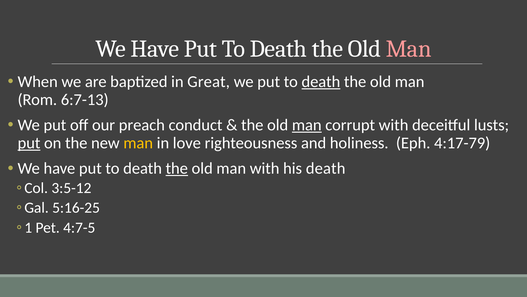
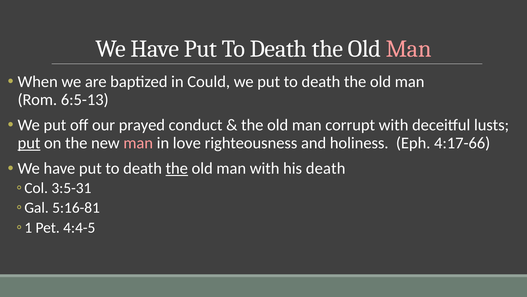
Great: Great -> Could
death at (321, 82) underline: present -> none
6:7-13: 6:7-13 -> 6:5-13
preach: preach -> prayed
man at (307, 125) underline: present -> none
man at (138, 143) colour: yellow -> pink
4:17-79: 4:17-79 -> 4:17-66
3:5-12: 3:5-12 -> 3:5-31
5:16-25: 5:16-25 -> 5:16-81
4:7-5: 4:7-5 -> 4:4-5
